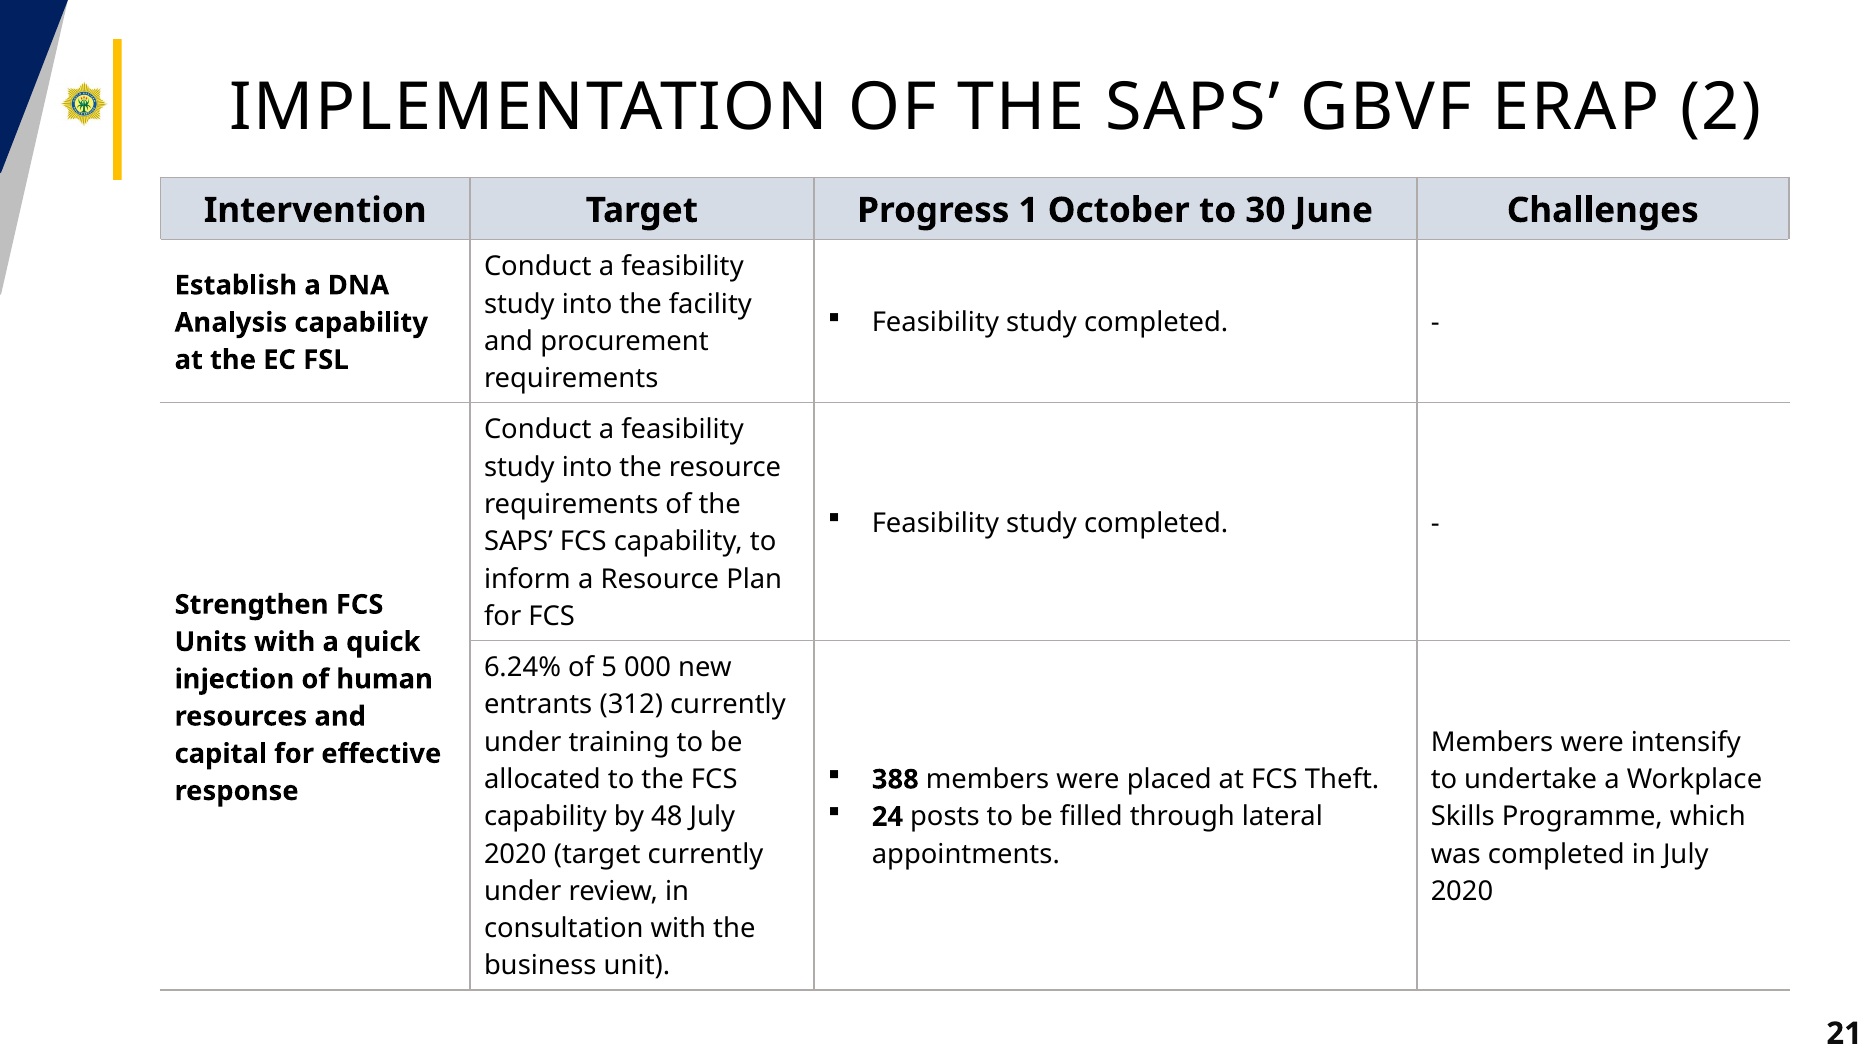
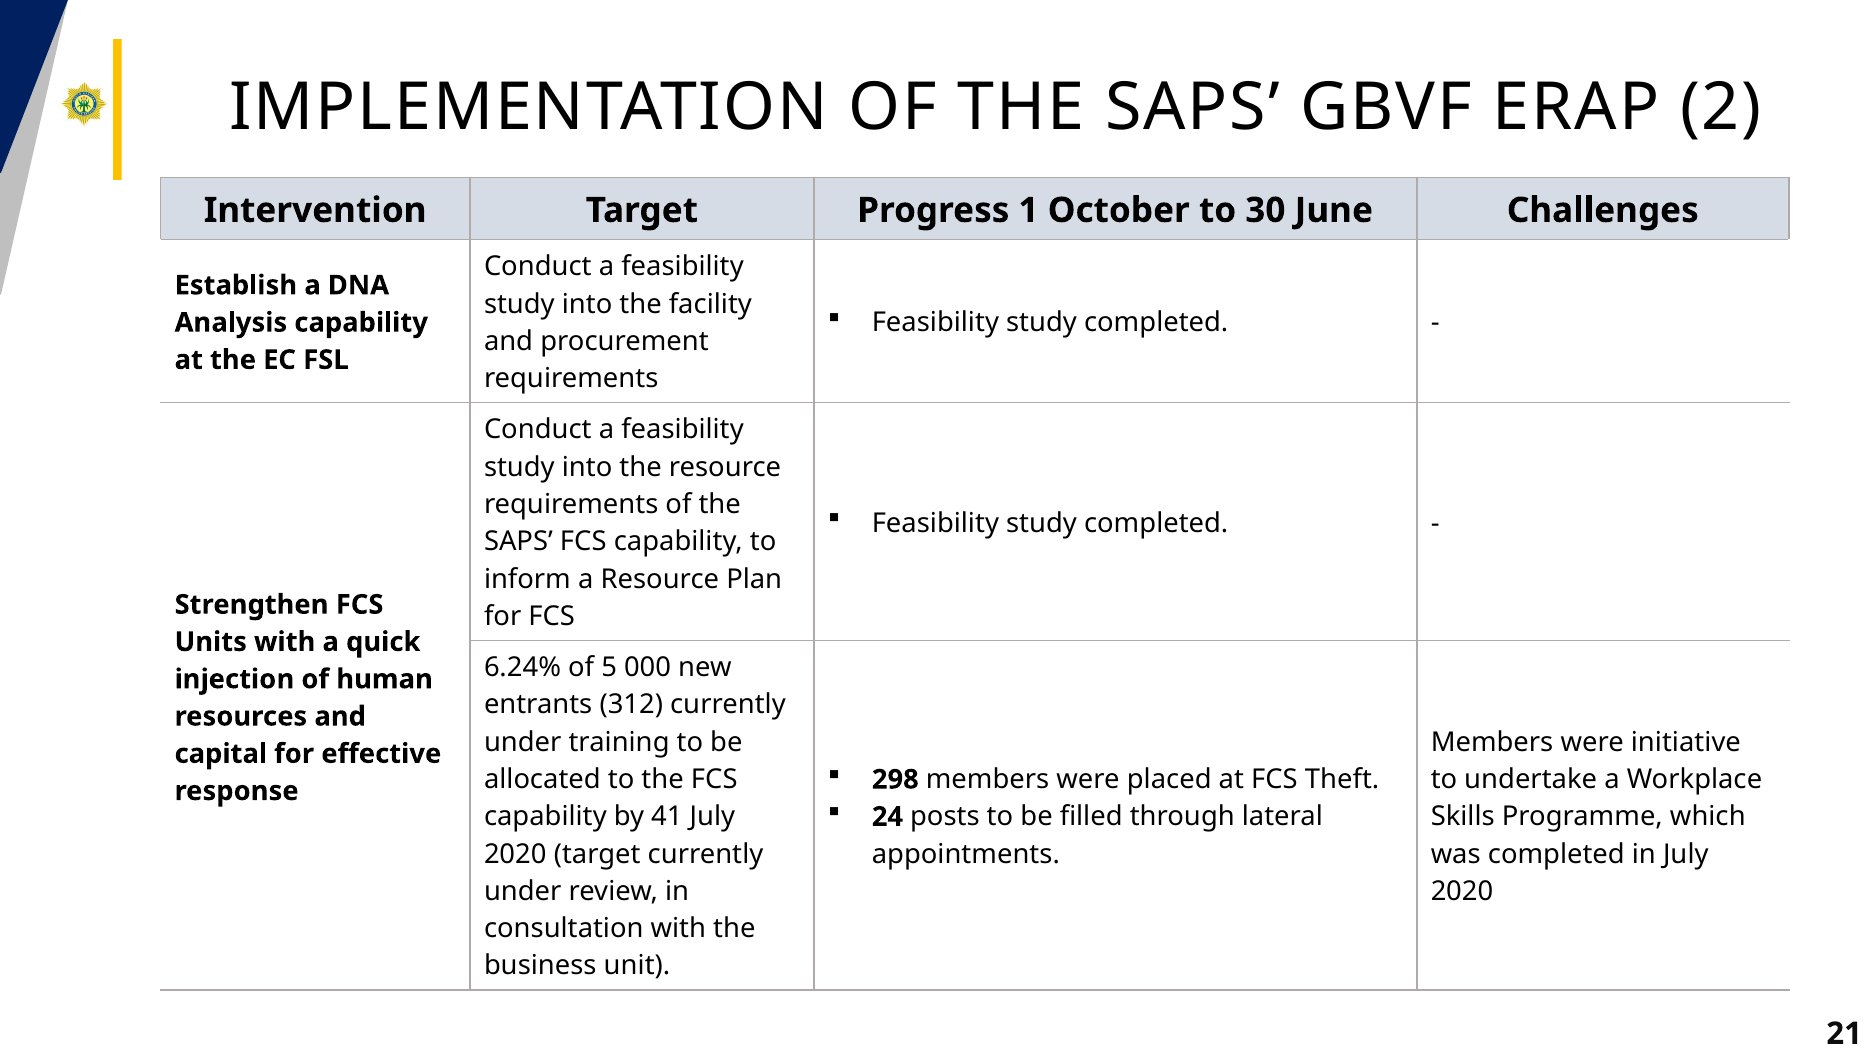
intensify: intensify -> initiative
388: 388 -> 298
48: 48 -> 41
